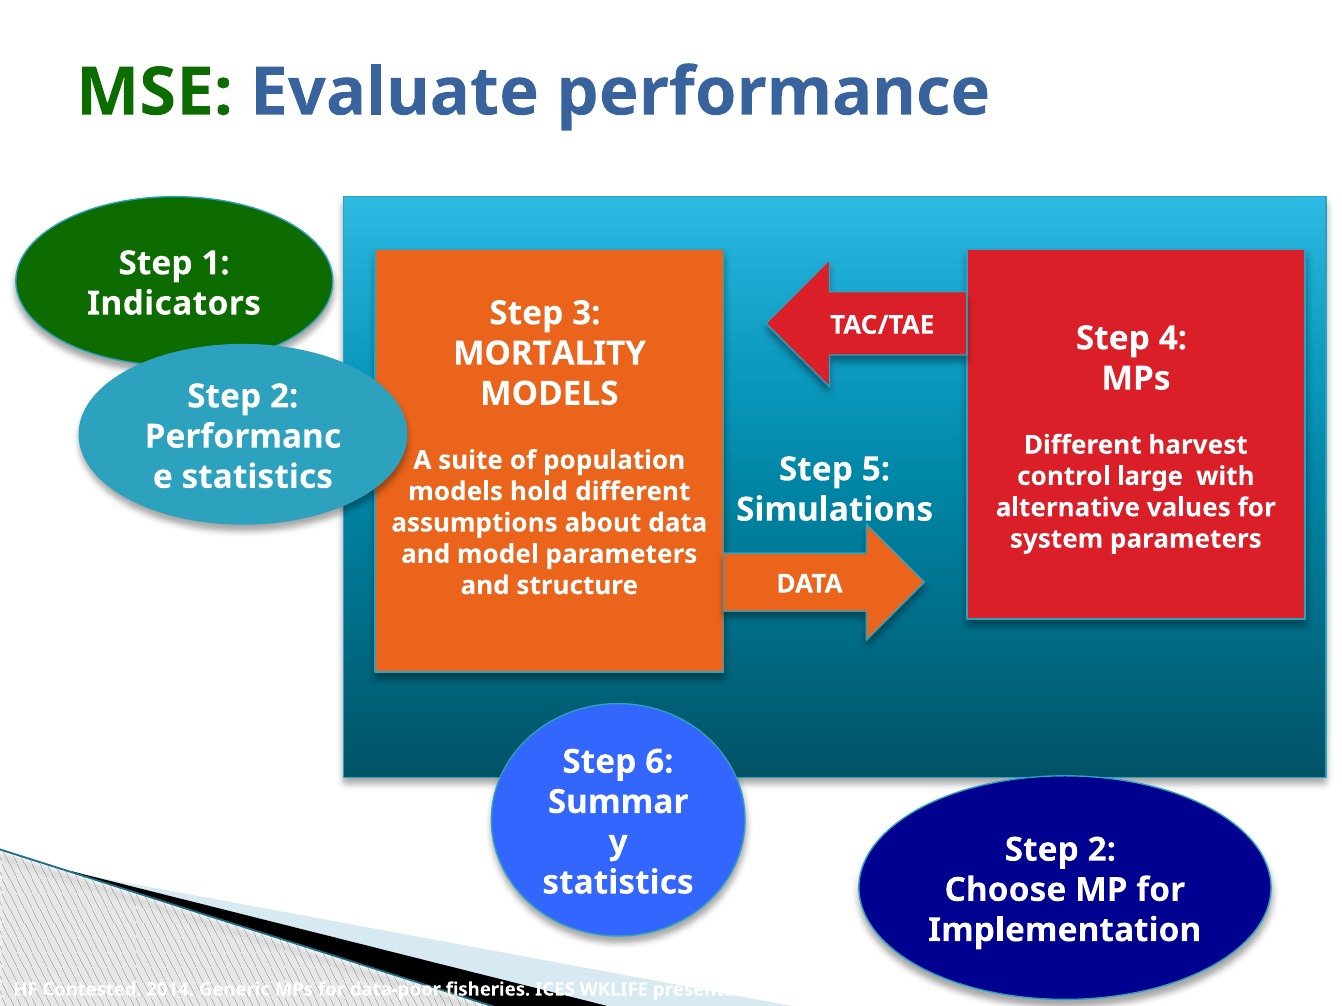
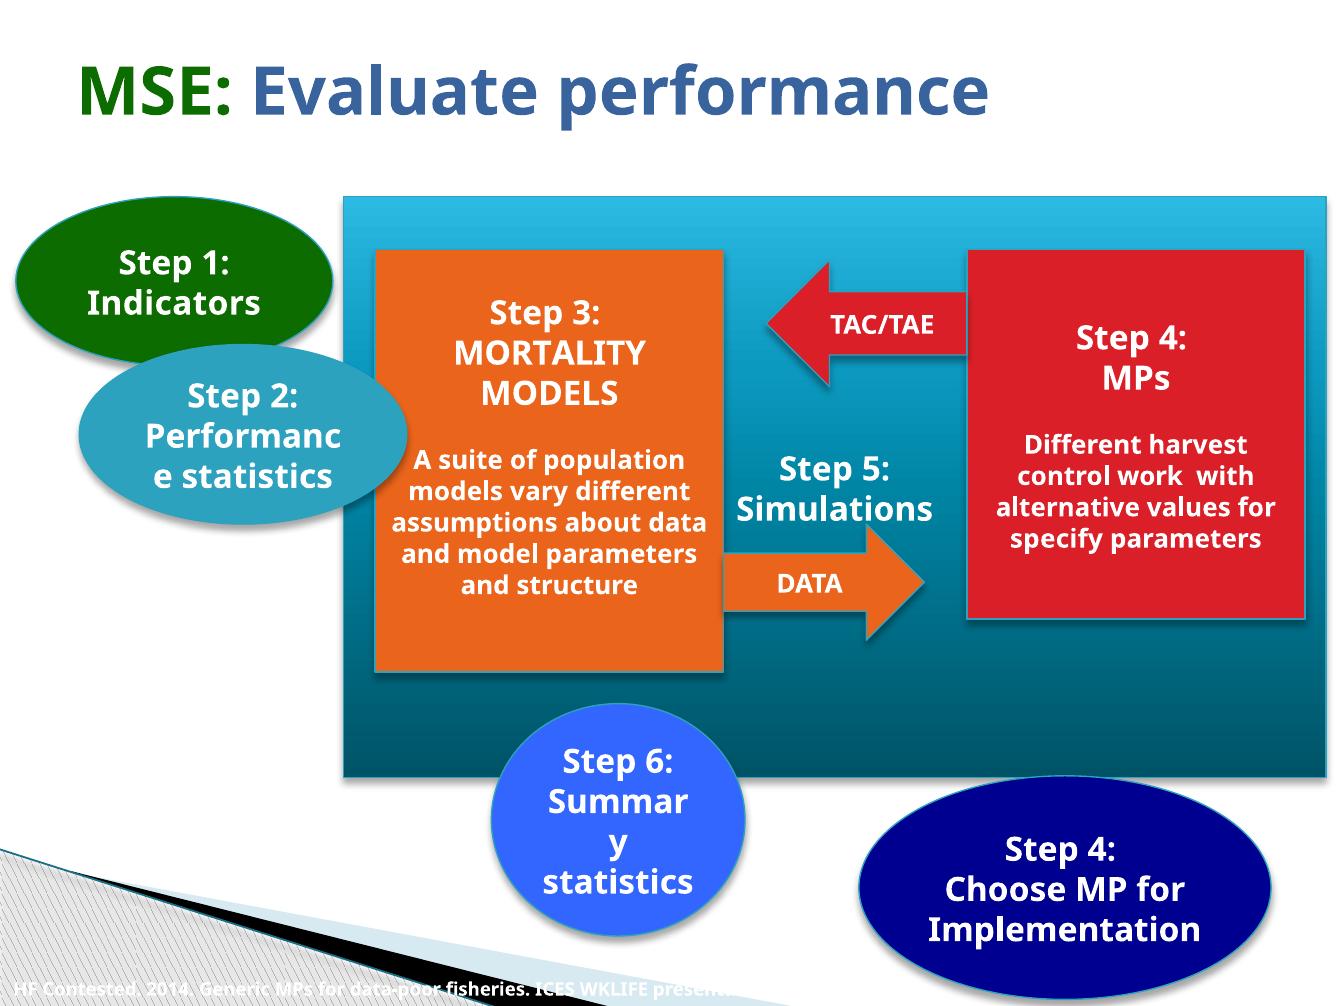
large: large -> work
hold: hold -> vary
system: system -> specify
2 at (1102, 850): 2 -> 4
